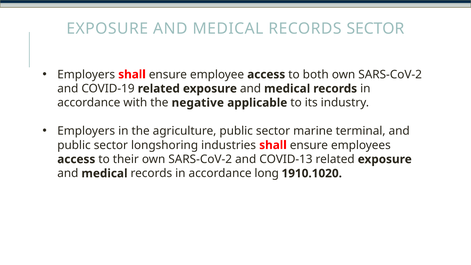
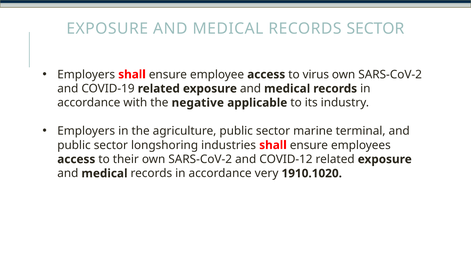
both: both -> virus
COVID-13: COVID-13 -> COVID-12
long: long -> very
